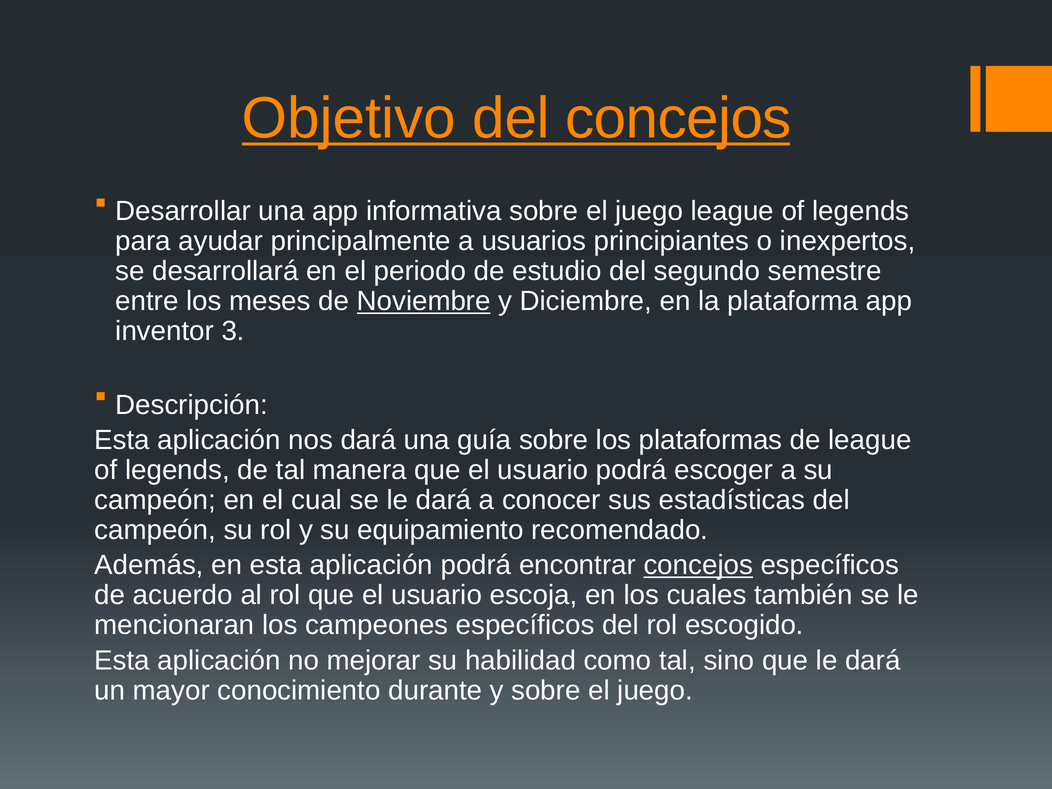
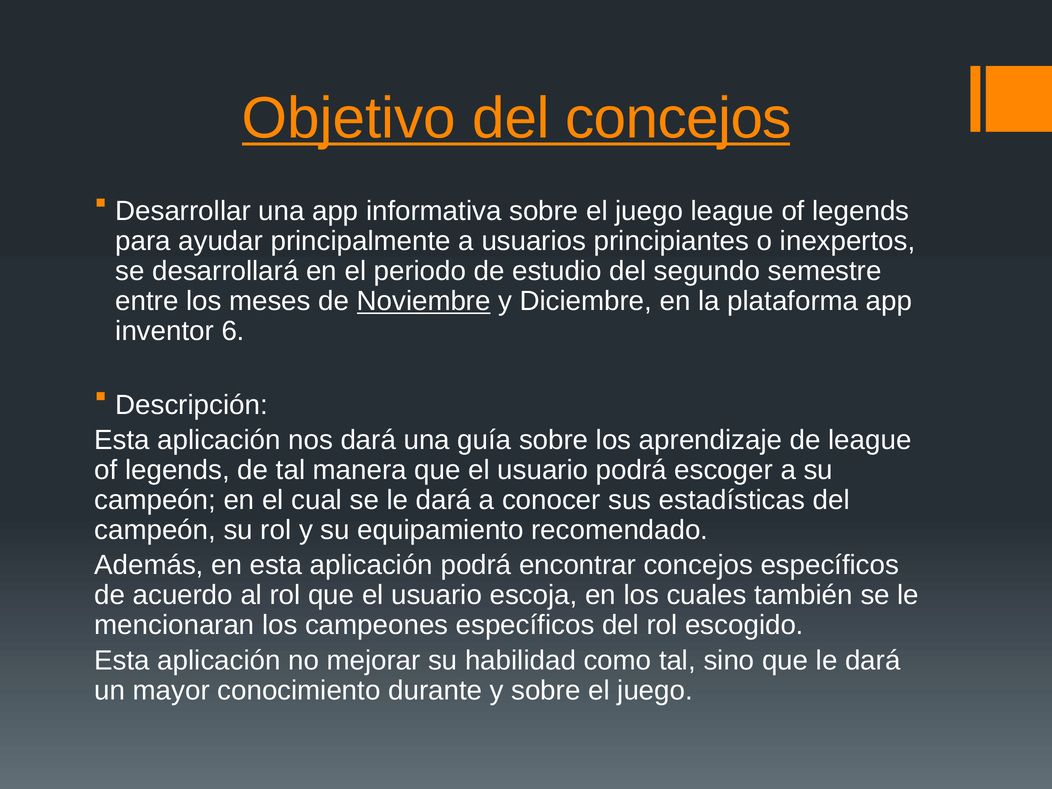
3: 3 -> 6
plataformas: plataformas -> aprendizaje
concejos at (698, 565) underline: present -> none
